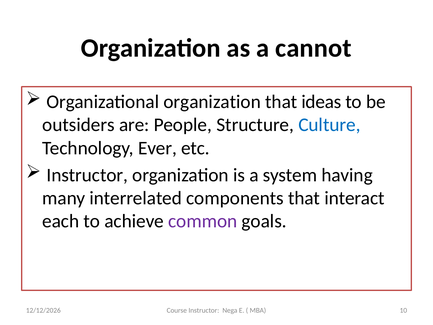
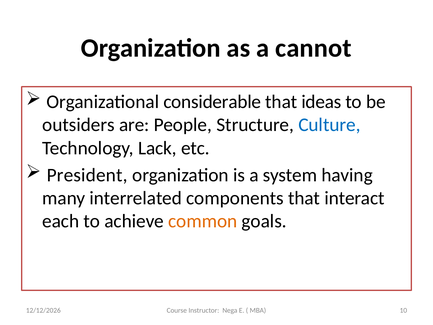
Organizational organization: organization -> considerable
Ever: Ever -> Lack
Instructor at (87, 175): Instructor -> President
common colour: purple -> orange
